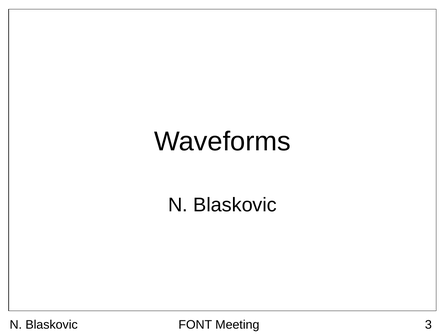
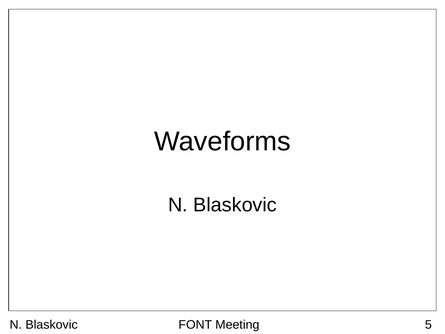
3: 3 -> 5
